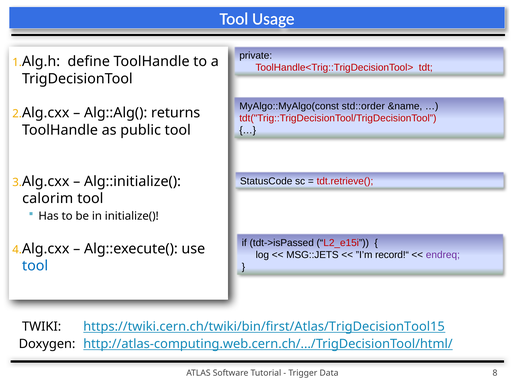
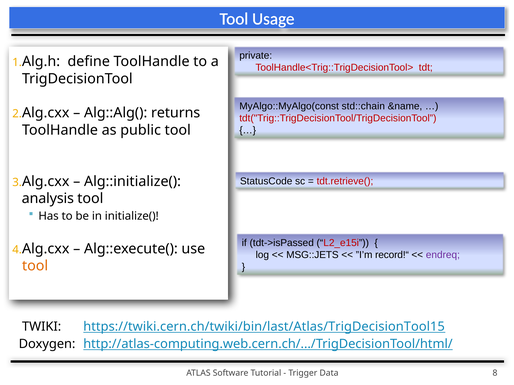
std::order: std::order -> std::chain
calorim: calorim -> analysis
tool at (35, 266) colour: blue -> orange
https://twiki.cern.ch/twiki/bin/first/Atlas/TrigDecisionTool15: https://twiki.cern.ch/twiki/bin/first/Atlas/TrigDecisionTool15 -> https://twiki.cern.ch/twiki/bin/last/Atlas/TrigDecisionTool15
